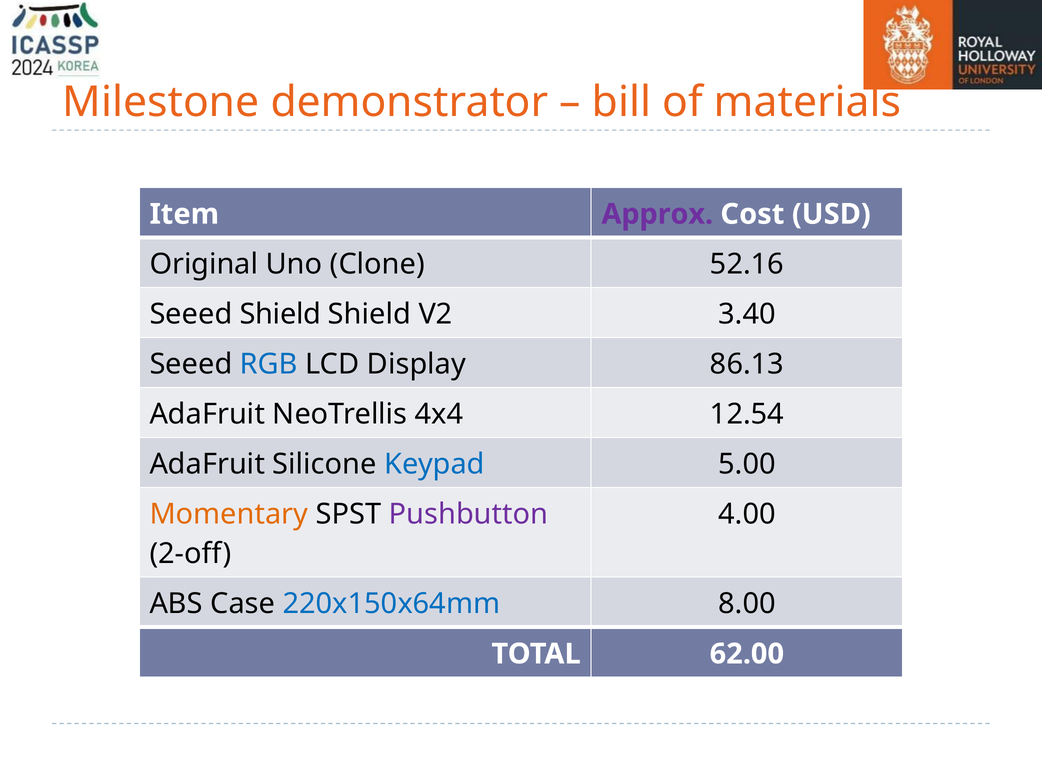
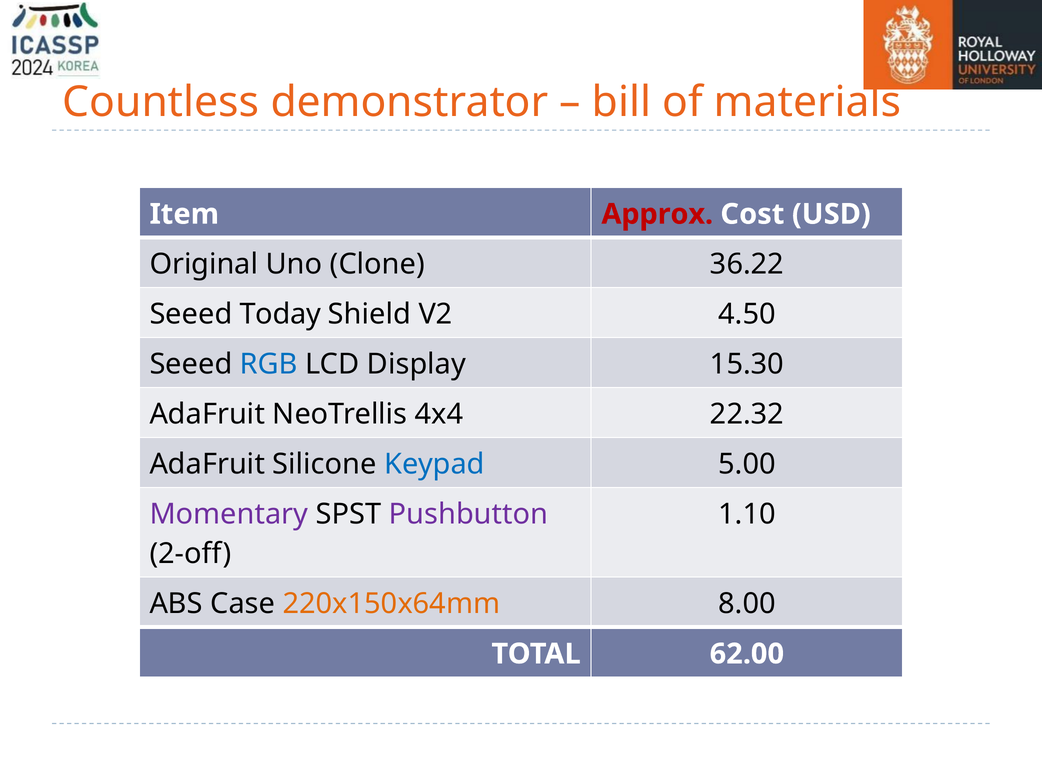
Milestone: Milestone -> Countless
Approx colour: purple -> red
52.16: 52.16 -> 36.22
Seeed Shield: Shield -> Today
3.40: 3.40 -> 4.50
86.13: 86.13 -> 15.30
12.54: 12.54 -> 22.32
Momentary colour: orange -> purple
4.00: 4.00 -> 1.10
220x150x64mm colour: blue -> orange
